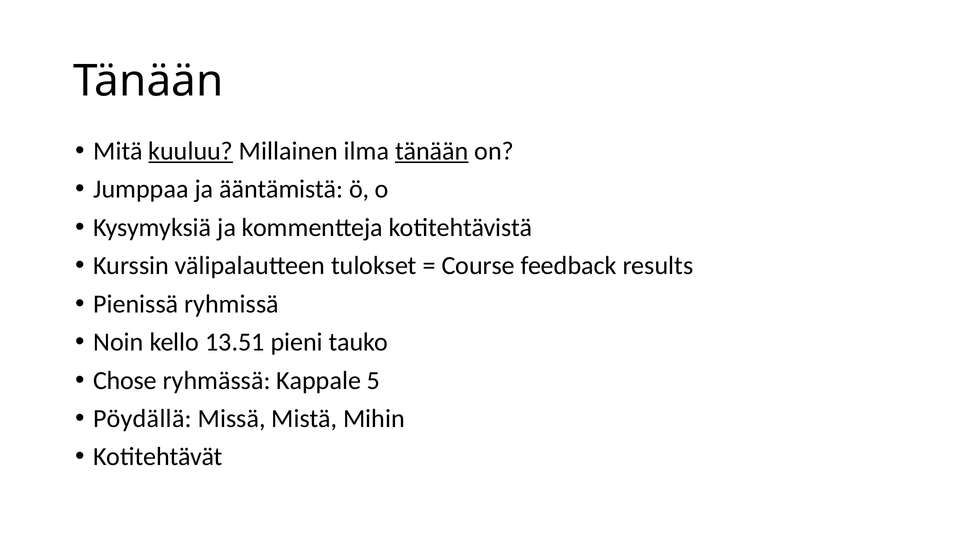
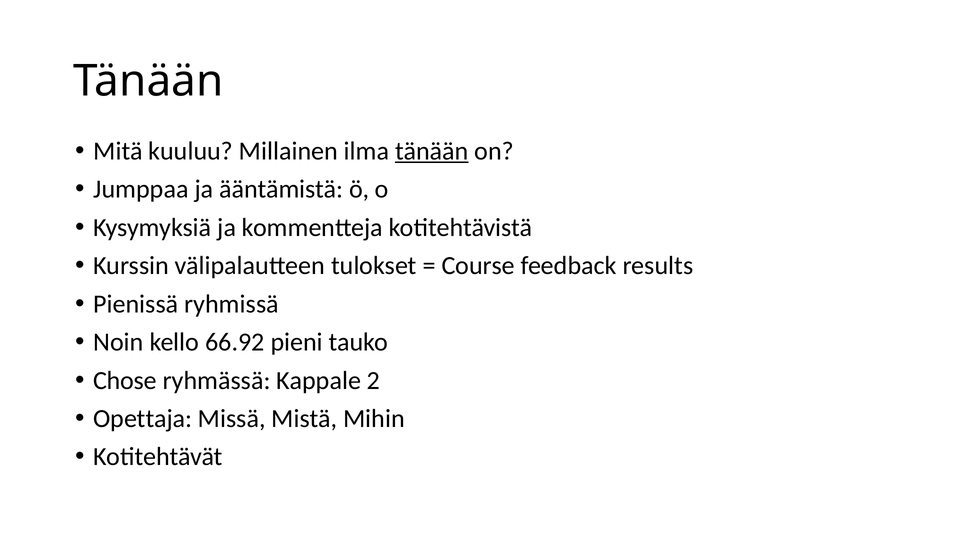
kuuluu underline: present -> none
13.51: 13.51 -> 66.92
5: 5 -> 2
Pöydällä: Pöydällä -> Opettaja
